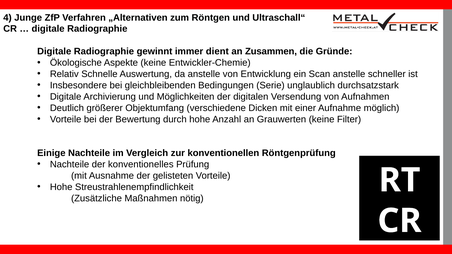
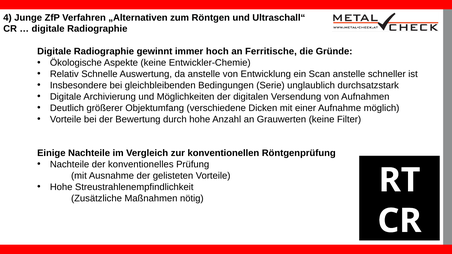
dient: dient -> hoch
Zusammen: Zusammen -> Ferritische
